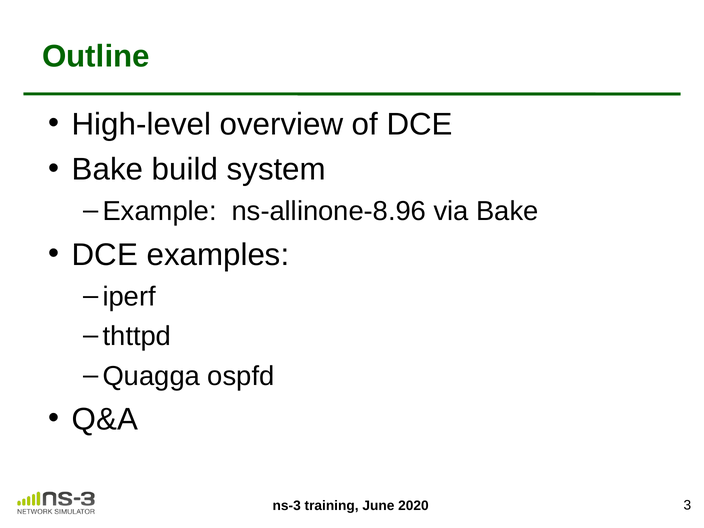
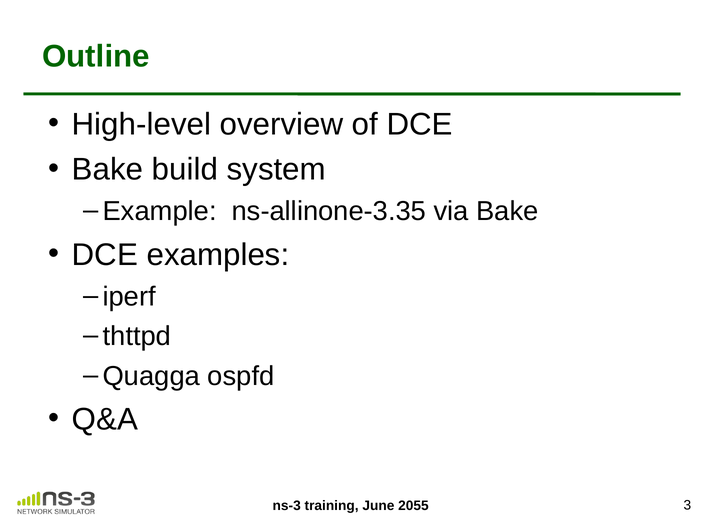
ns-allinone-8.96: ns-allinone-8.96 -> ns-allinone-3.35
2020: 2020 -> 2055
